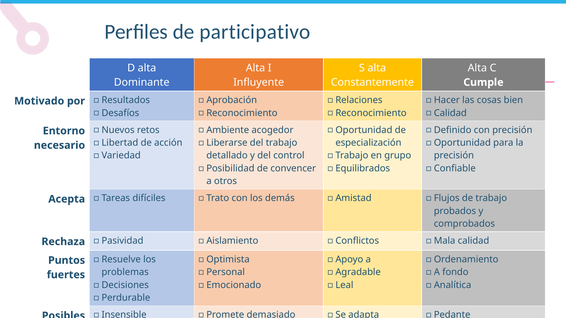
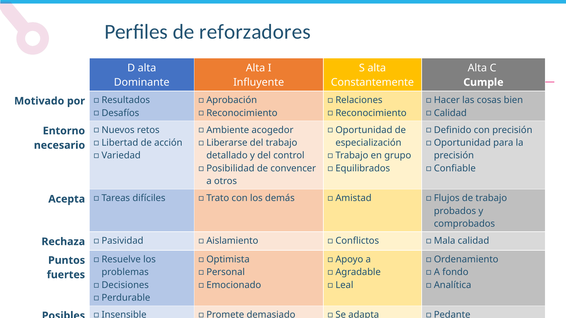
participativo: participativo -> reforzadores
